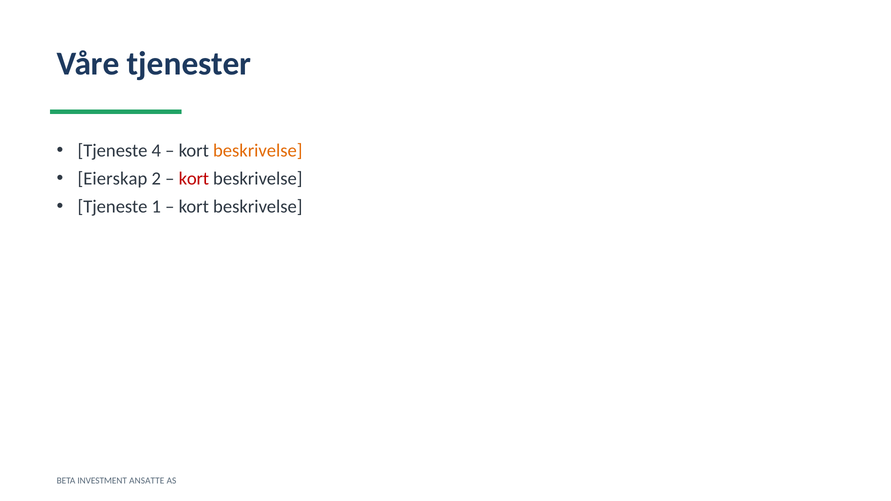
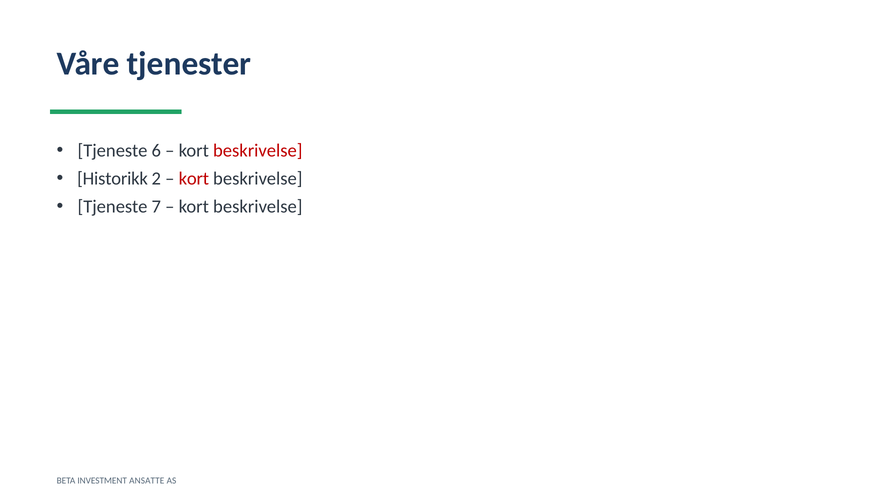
4: 4 -> 6
beskrivelse at (258, 151) colour: orange -> red
Eierskap: Eierskap -> Historikk
1: 1 -> 7
